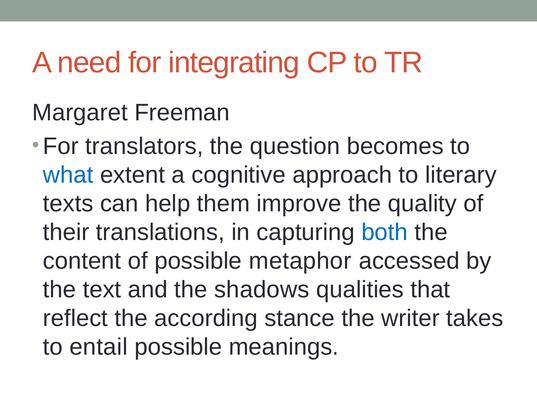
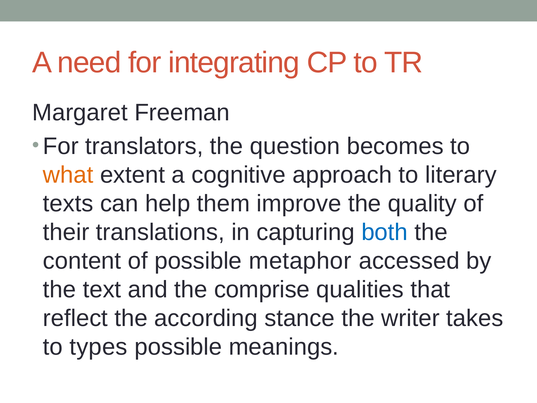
what colour: blue -> orange
shadows: shadows -> comprise
entail: entail -> types
